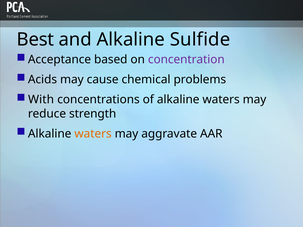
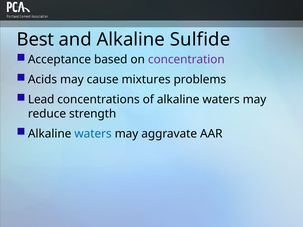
chemical: chemical -> mixtures
With: With -> Lead
waters at (93, 134) colour: orange -> blue
